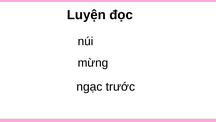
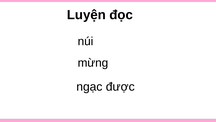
trước: trước -> được
